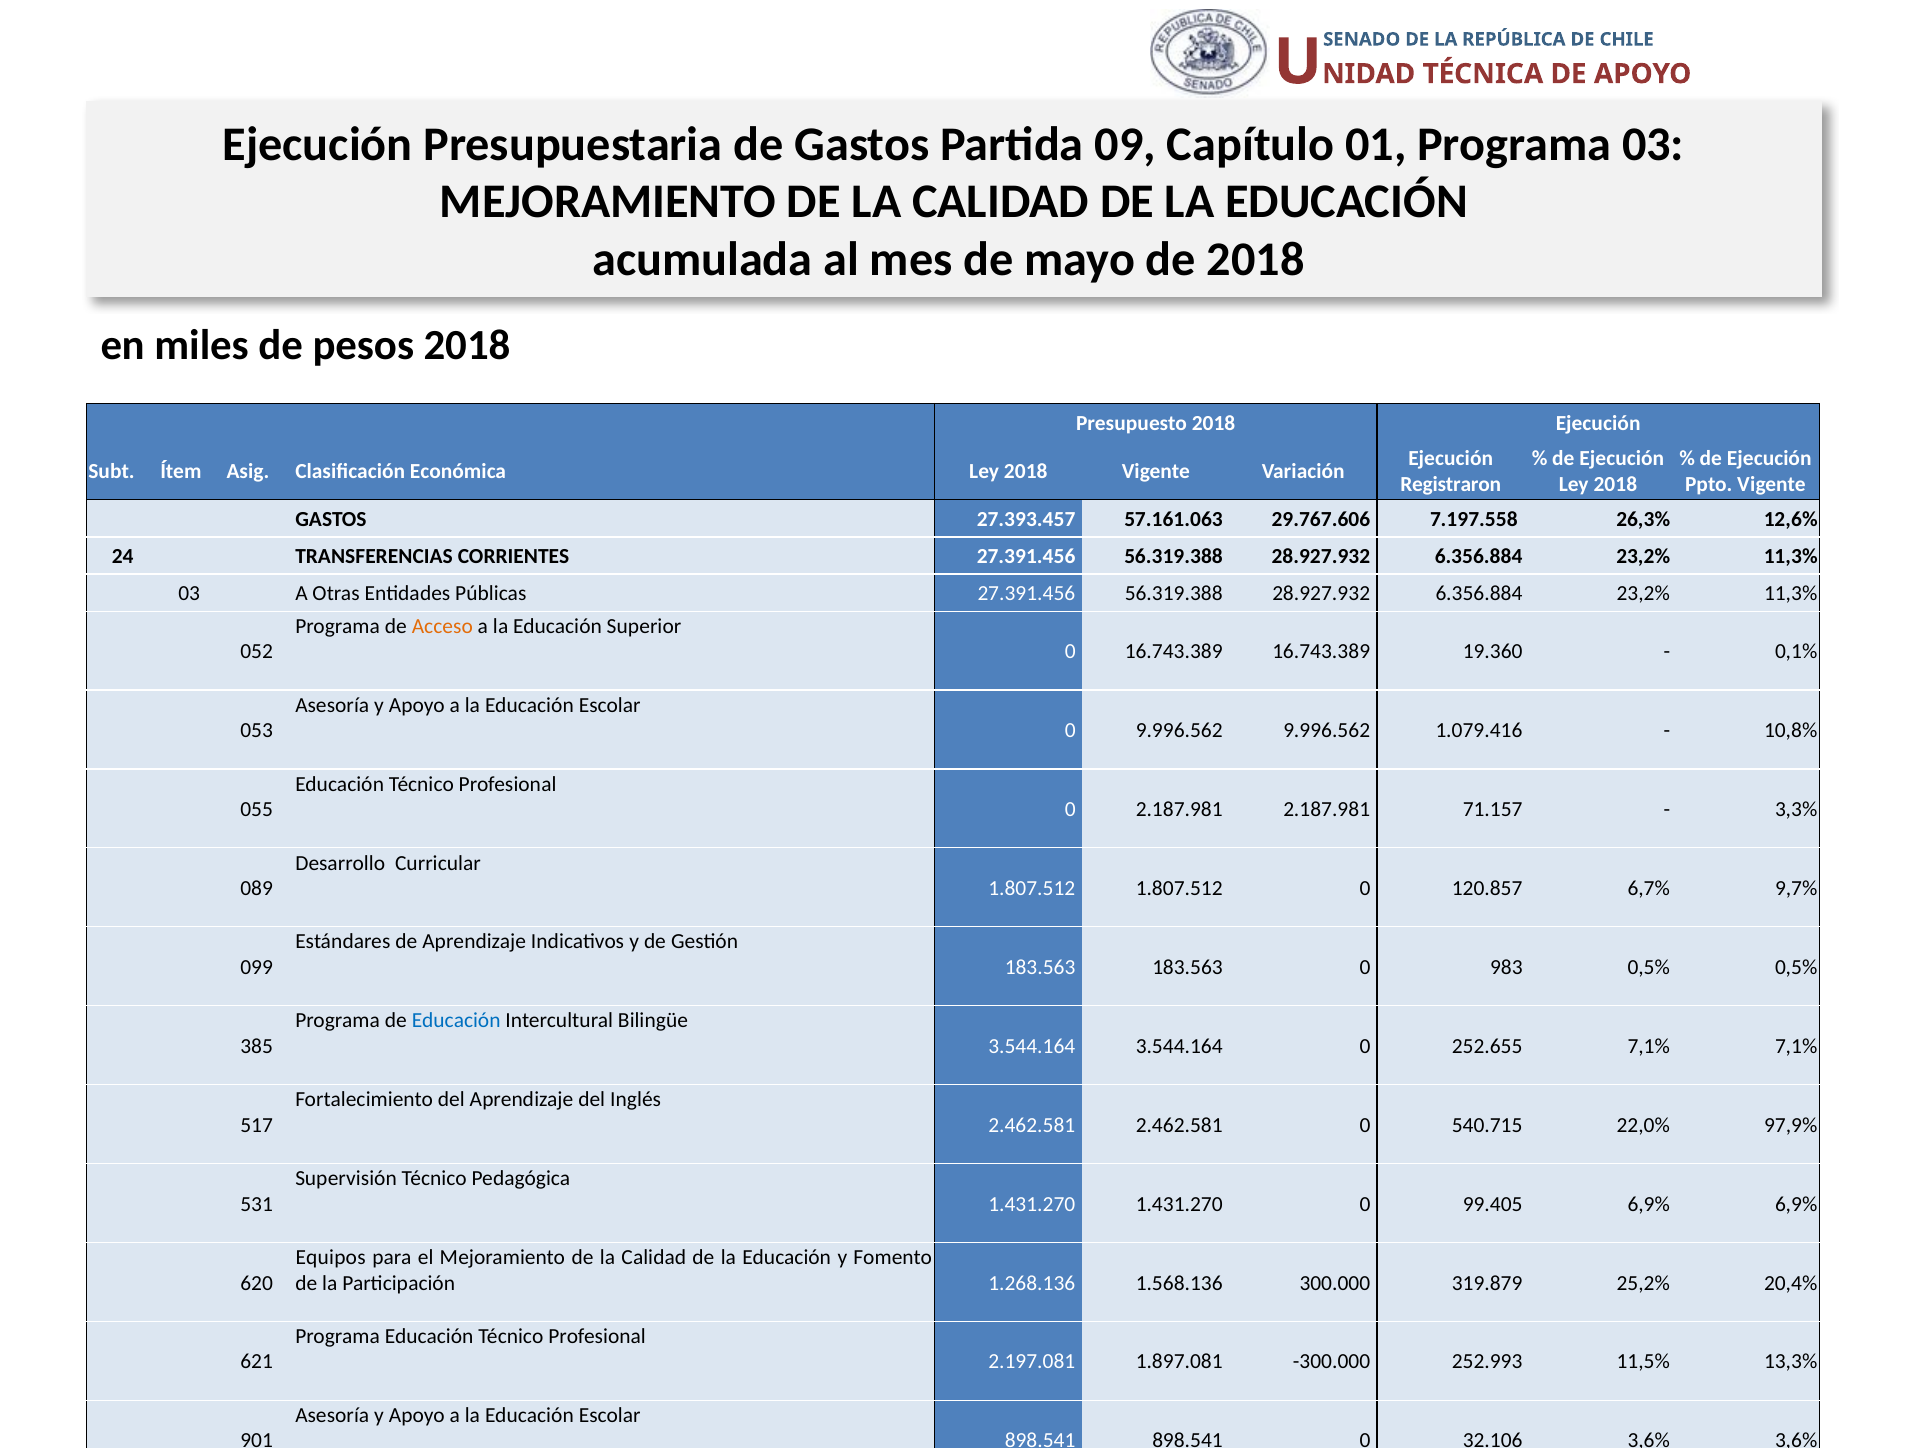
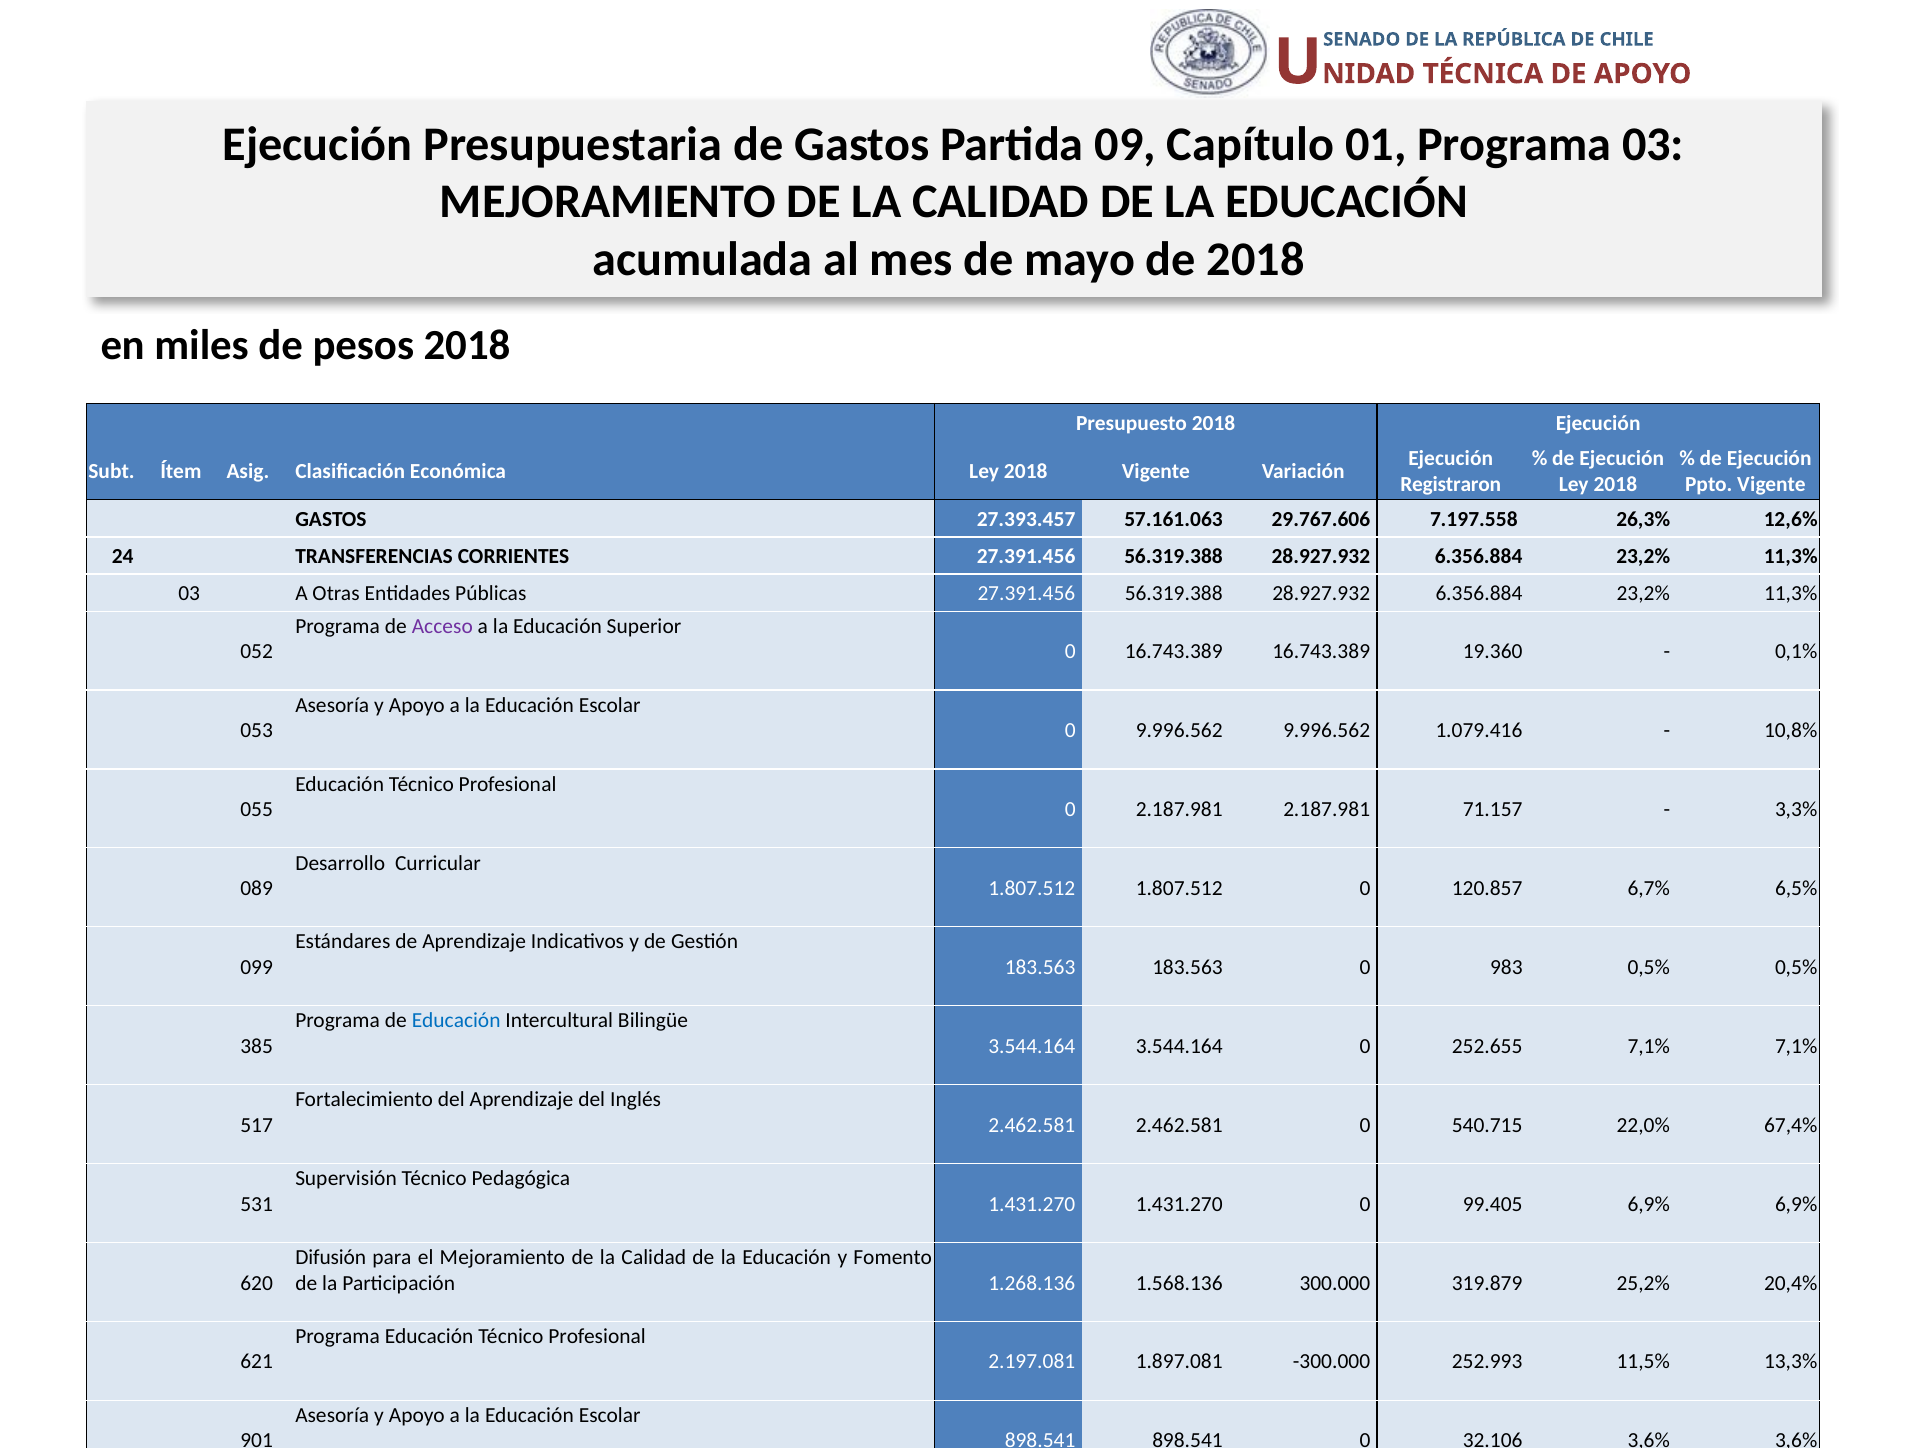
Acceso at (442, 626) colour: orange -> purple
9,7%: 9,7% -> 6,5%
97,9%: 97,9% -> 67,4%
Equipos: Equipos -> Difusión
